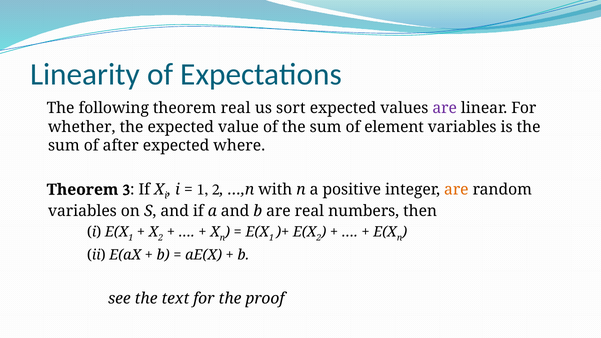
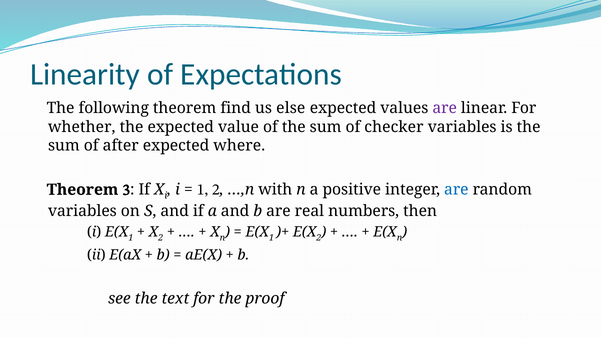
theorem real: real -> find
sort: sort -> else
element: element -> checker
are at (456, 190) colour: orange -> blue
